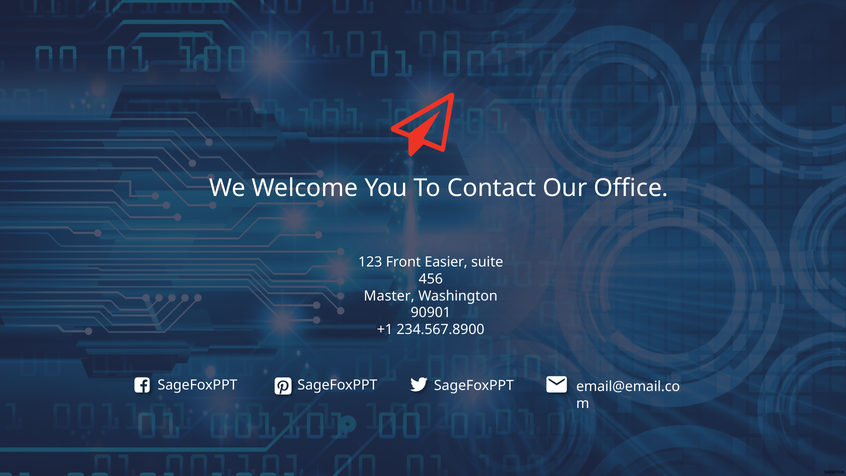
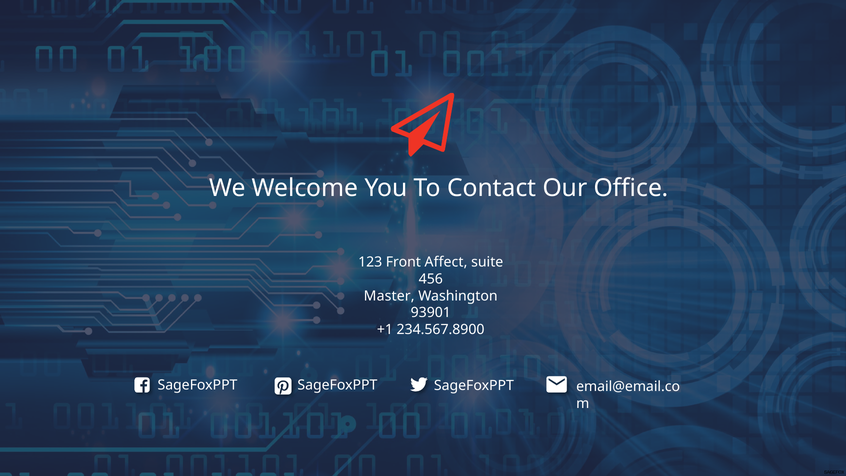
Easier: Easier -> Affect
90901: 90901 -> 93901
